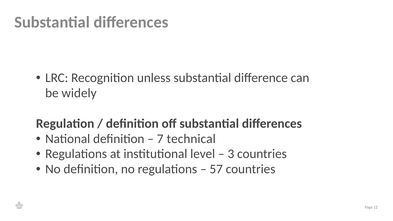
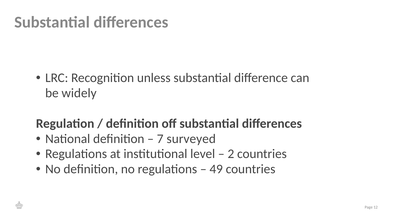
technical: technical -> surveyed
3: 3 -> 2
57: 57 -> 49
